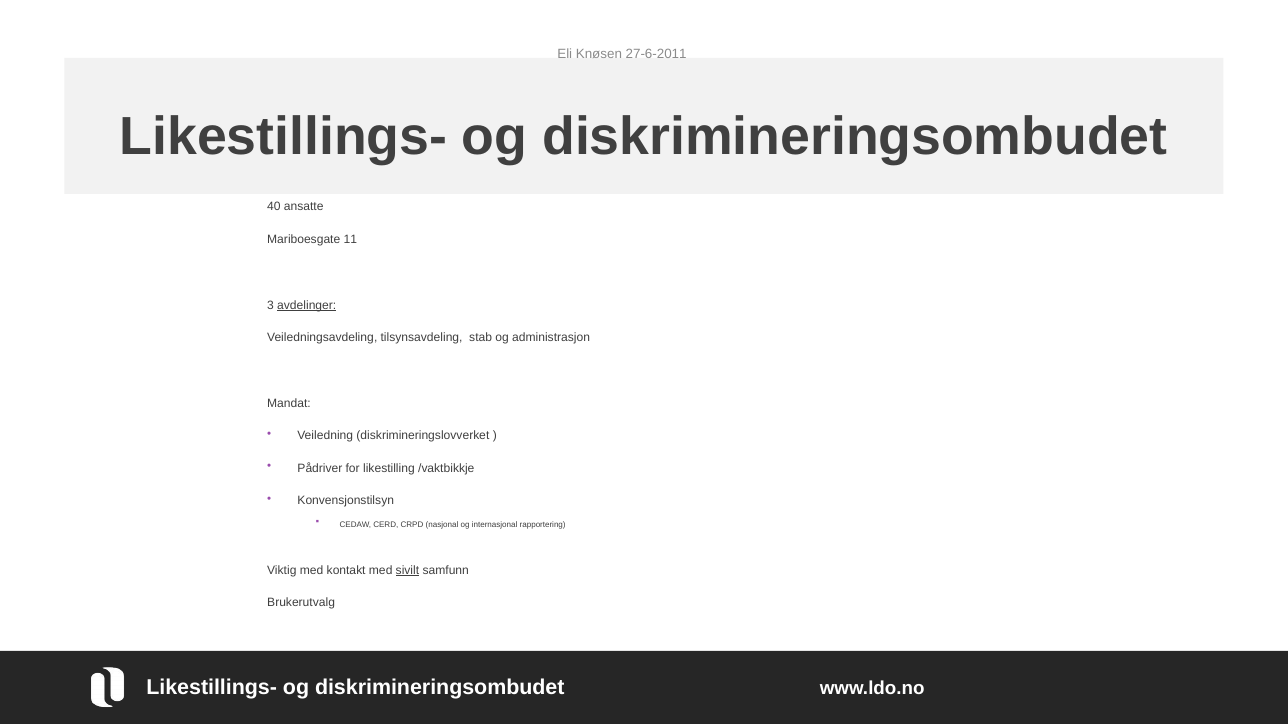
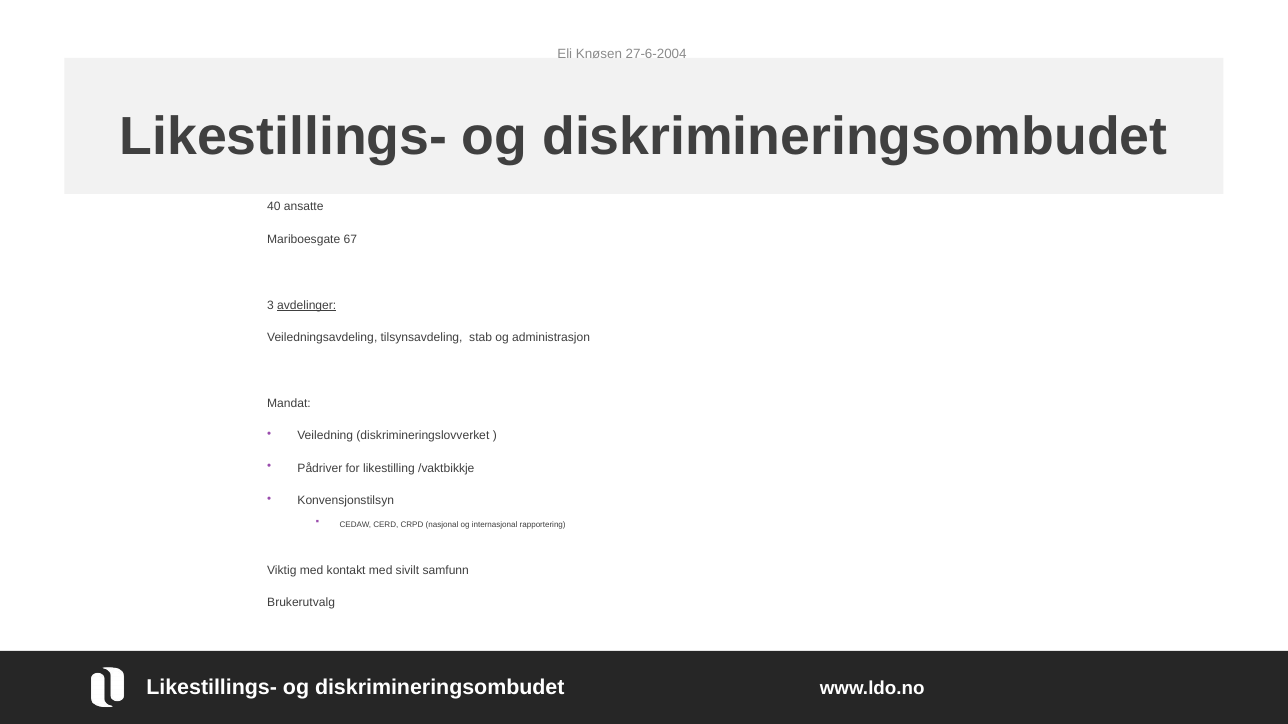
27-6-2011: 27-6-2011 -> 27-6-2004
11: 11 -> 67
sivilt underline: present -> none
